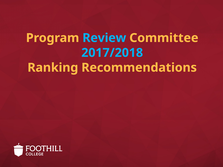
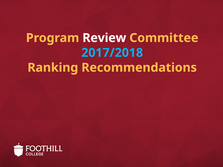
Review colour: light blue -> white
